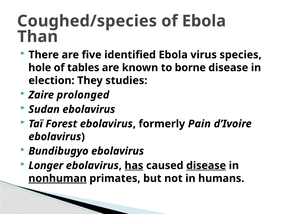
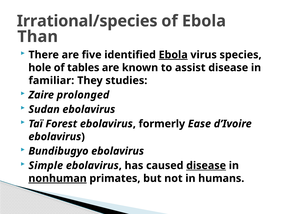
Coughed/species: Coughed/species -> Irrational/species
Ebola at (173, 55) underline: none -> present
borne: borne -> assist
election: election -> familiar
Pain: Pain -> Ease
Longer: Longer -> Simple
has underline: present -> none
